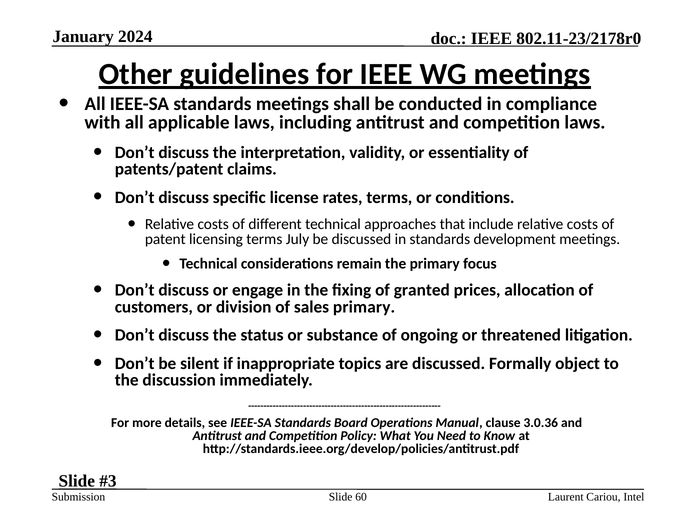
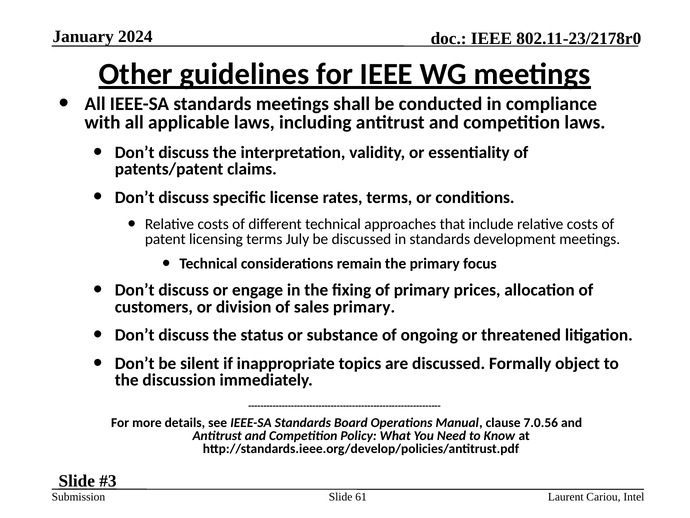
of granted: granted -> primary
3.0.36: 3.0.36 -> 7.0.56
60: 60 -> 61
